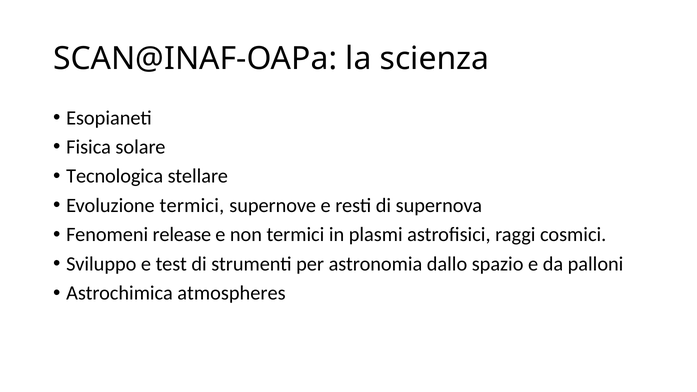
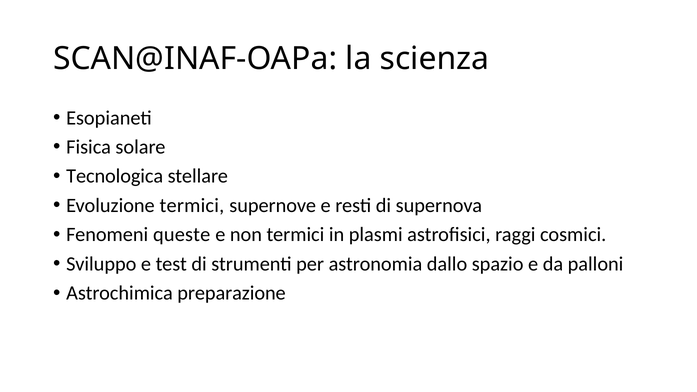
release: release -> queste
atmospheres: atmospheres -> preparazione
